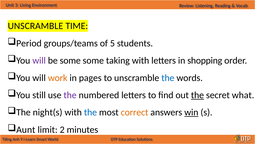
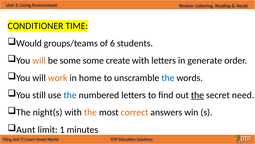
UNSCRAMBLE at (35, 26): UNSCRAMBLE -> CONDITIONER
Period: Period -> Would
5: 5 -> 6
will at (39, 60) colour: purple -> orange
taking: taking -> create
shopping: shopping -> generate
pages: pages -> home
the at (70, 95) colour: purple -> blue
what: what -> need
the at (90, 112) colour: blue -> orange
win underline: present -> none
2: 2 -> 1
